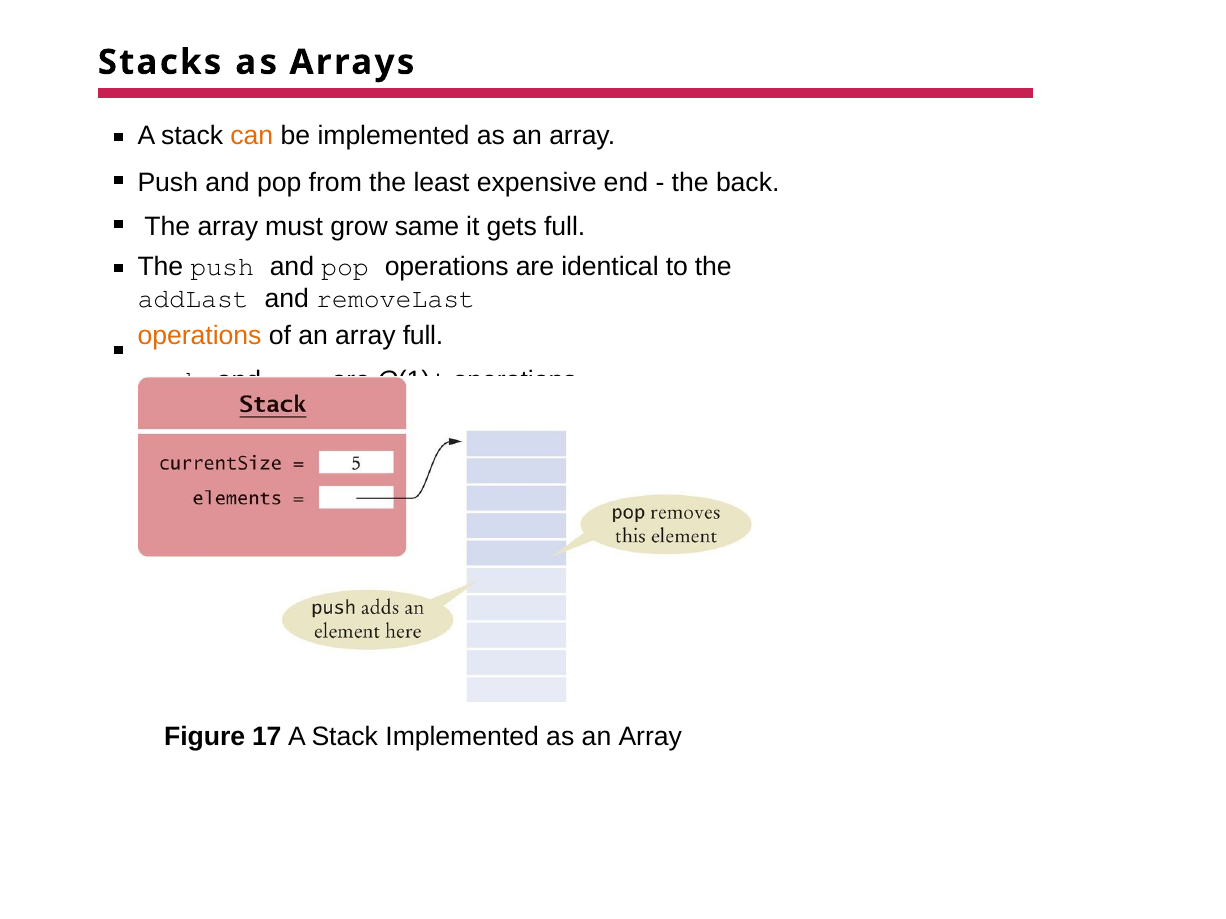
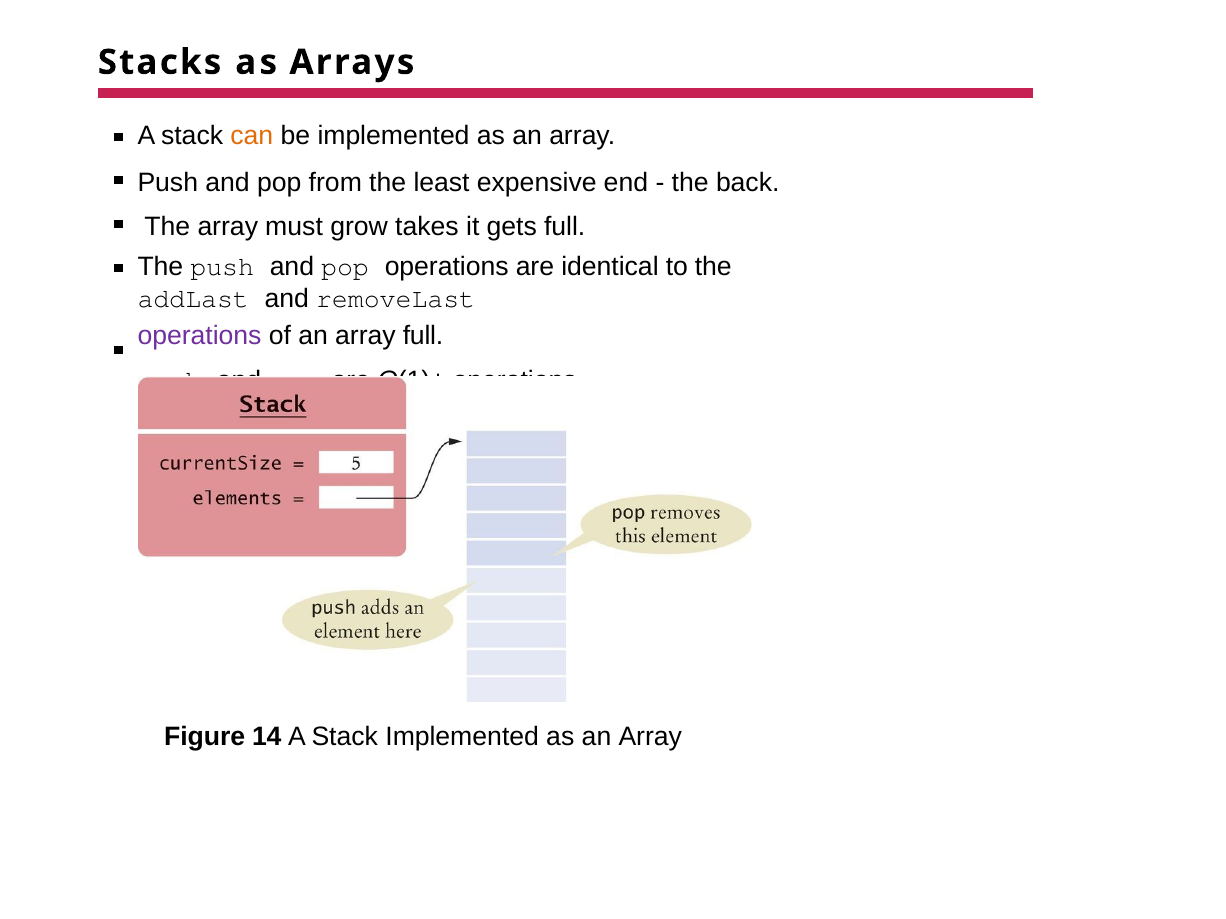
same: same -> takes
operations at (200, 336) colour: orange -> purple
17: 17 -> 14
